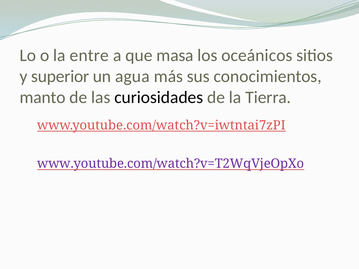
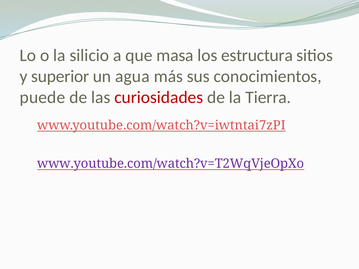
entre: entre -> silicio
oceánicos: oceánicos -> estructura
manto: manto -> puede
curiosidades colour: black -> red
